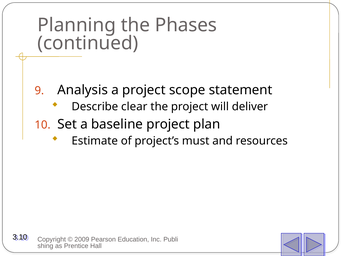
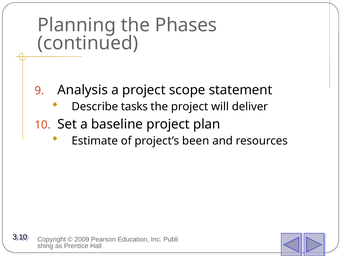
clear: clear -> tasks
must: must -> been
